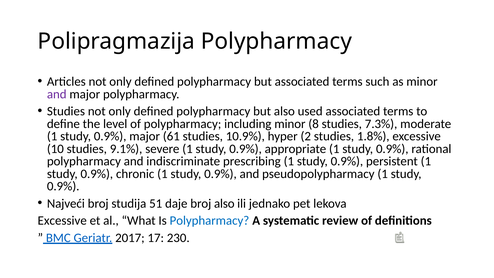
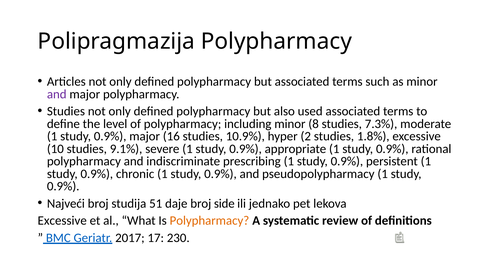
61: 61 -> 16
broj also: also -> side
Polypharmacy at (209, 220) colour: blue -> orange
